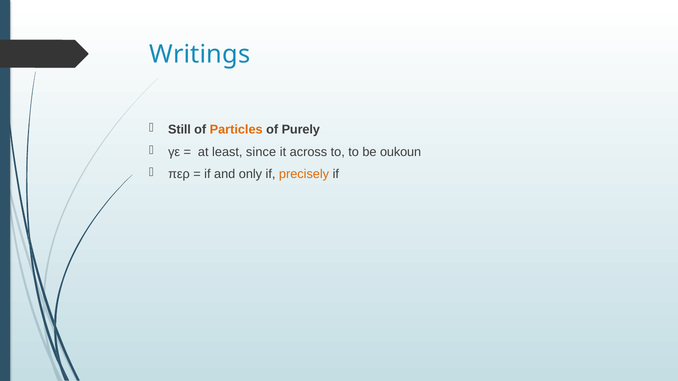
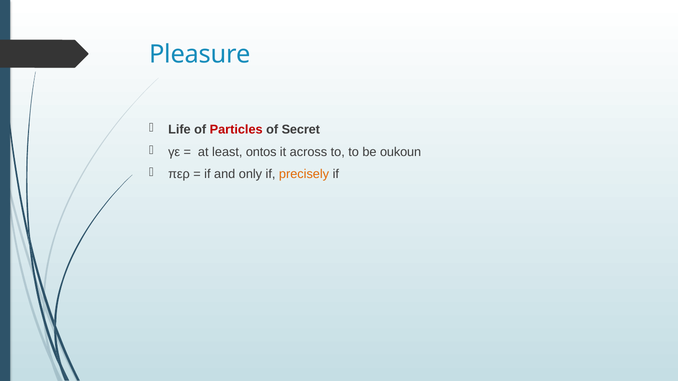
Writings: Writings -> Pleasure
Still: Still -> Life
Particles colour: orange -> red
Purely: Purely -> Secret
since: since -> ontos
